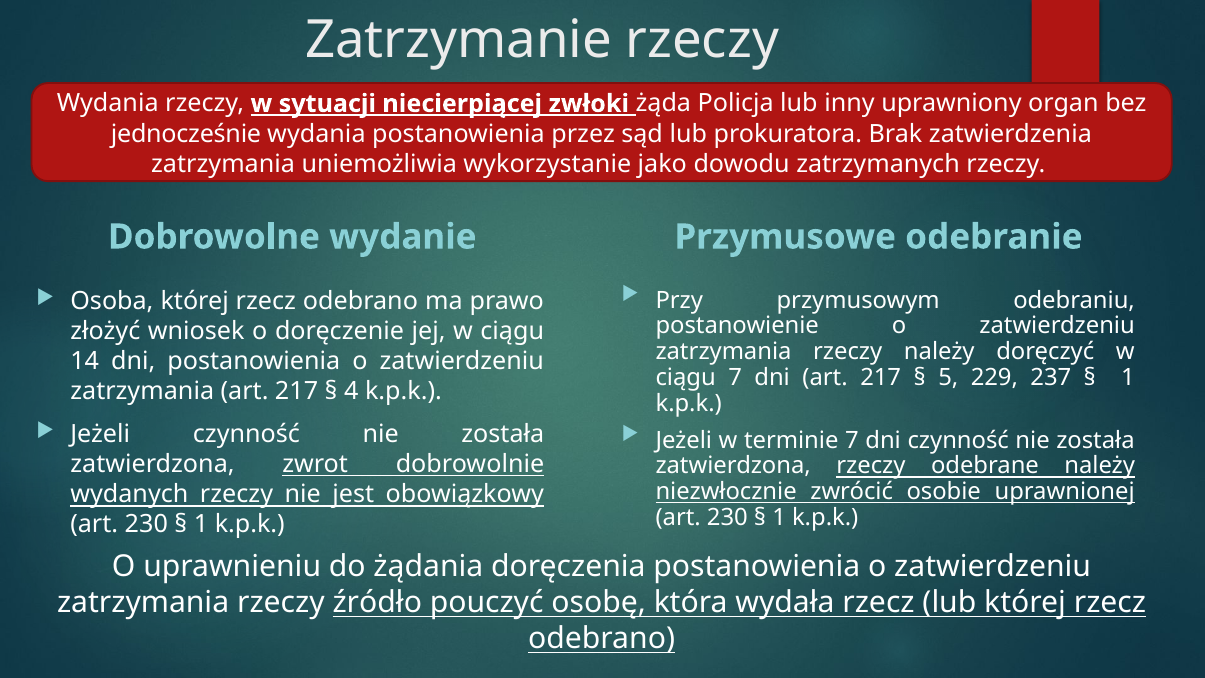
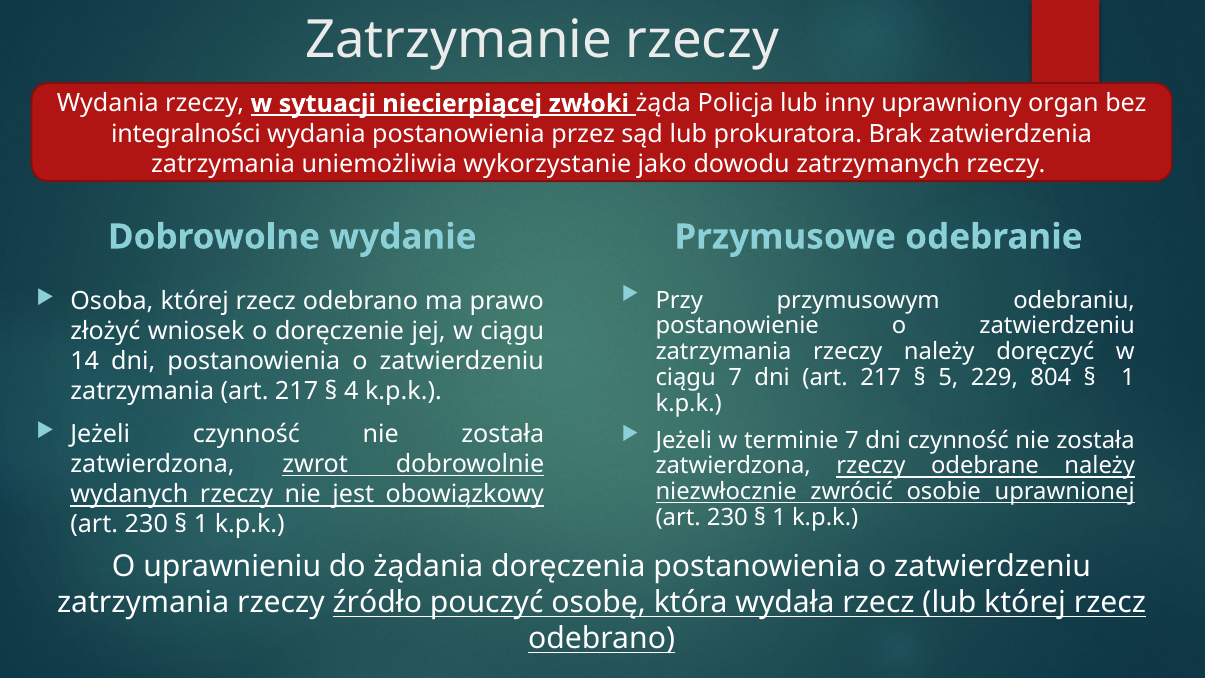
jednocześnie: jednocześnie -> integralności
237: 237 -> 804
